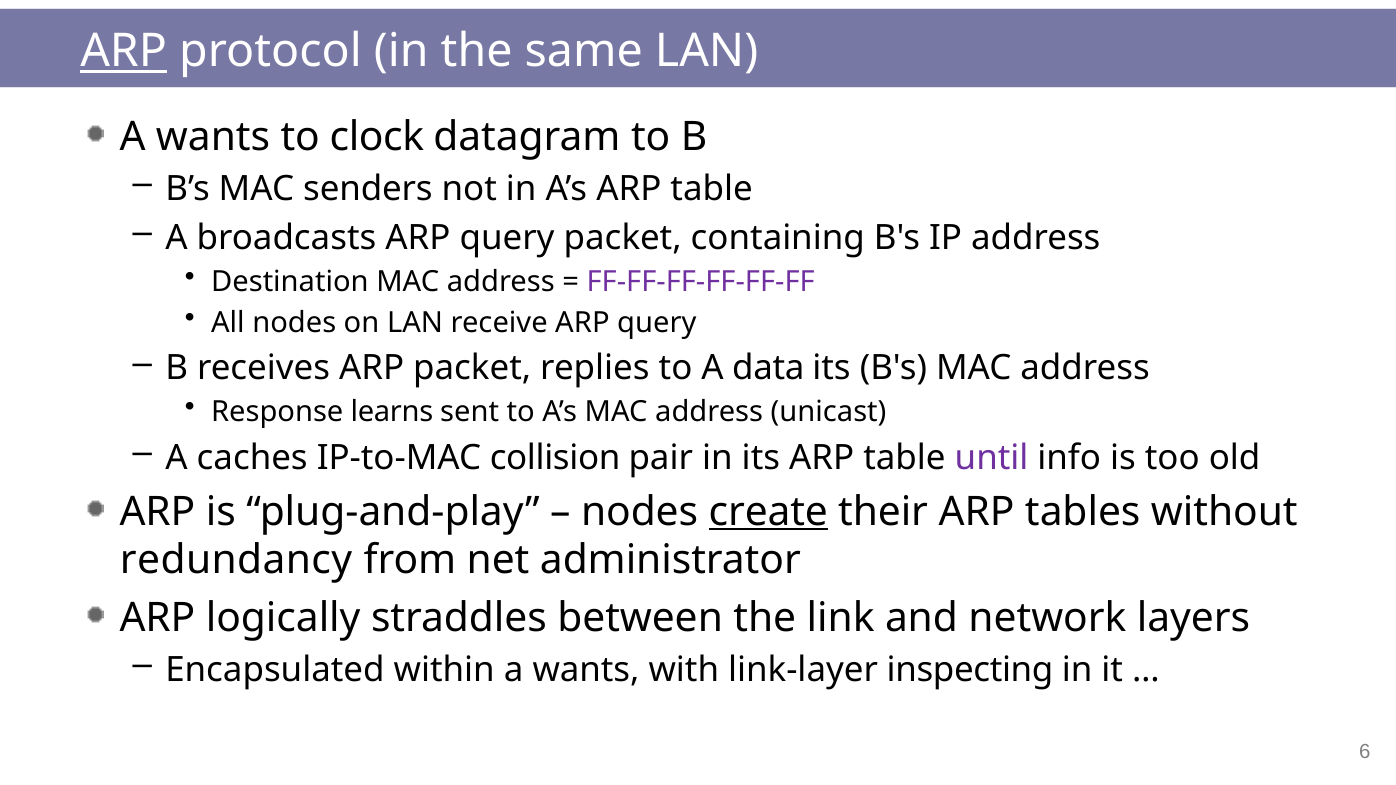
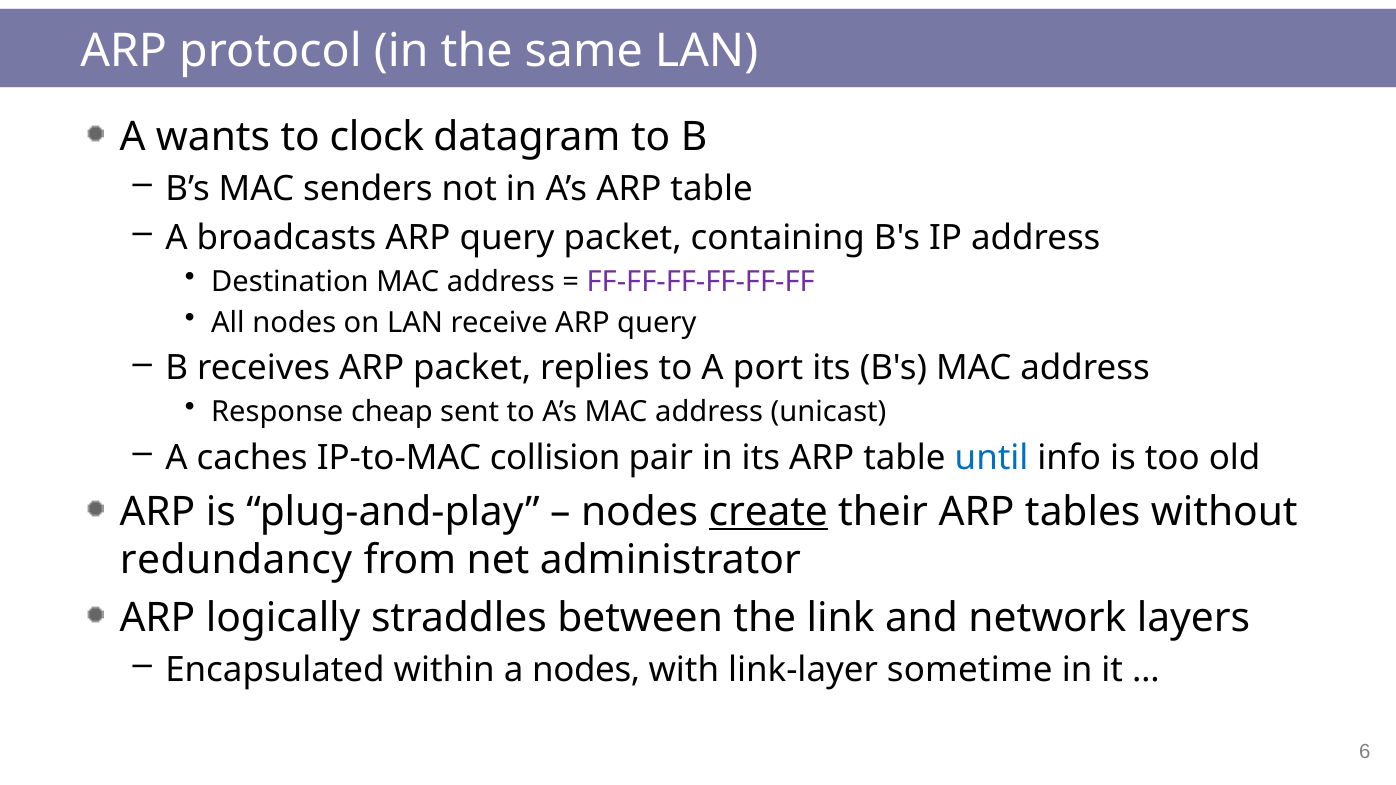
ARP at (124, 51) underline: present -> none
data: data -> port
learns: learns -> cheap
until colour: purple -> blue
within a wants: wants -> nodes
inspecting: inspecting -> sometime
